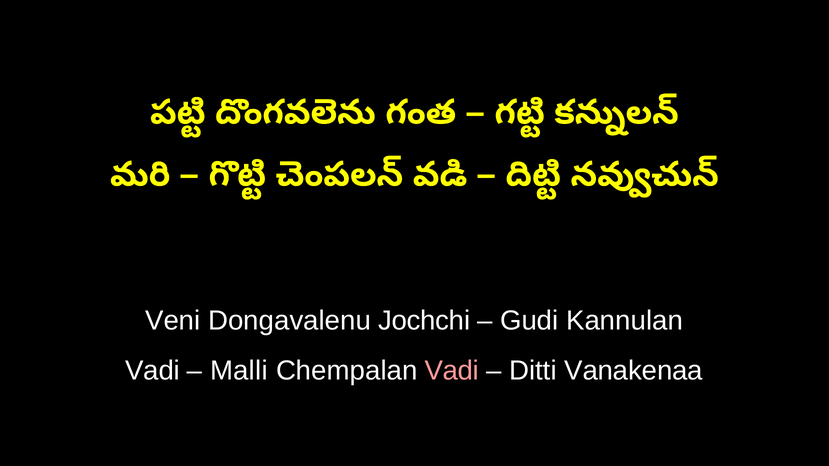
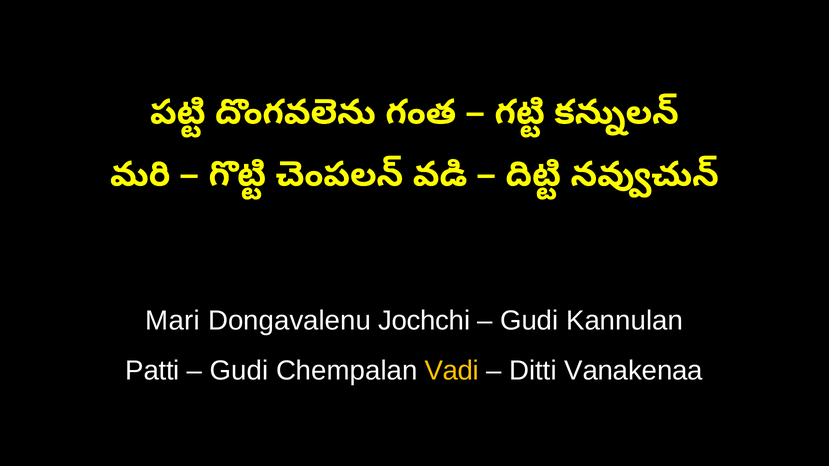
Veni: Veni -> Mari
Vadi at (153, 371): Vadi -> Patti
Malli at (239, 371): Malli -> Gudi
Vadi at (452, 371) colour: pink -> yellow
